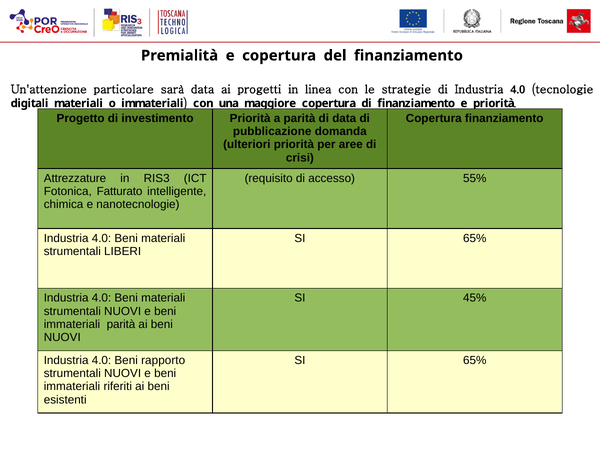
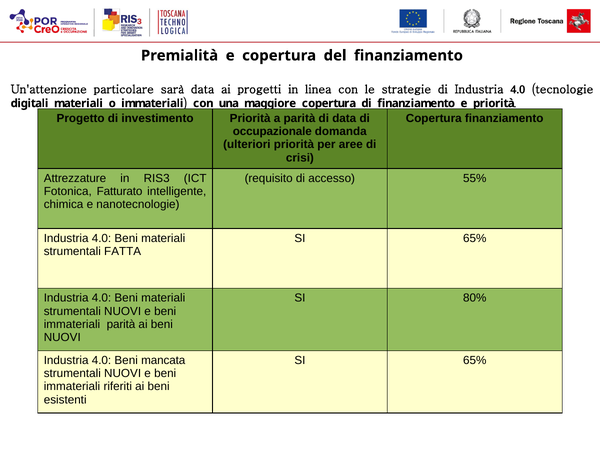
pubblicazione: pubblicazione -> occupazionale
LIBERI: LIBERI -> FATTA
45%: 45% -> 80%
rapporto: rapporto -> mancata
